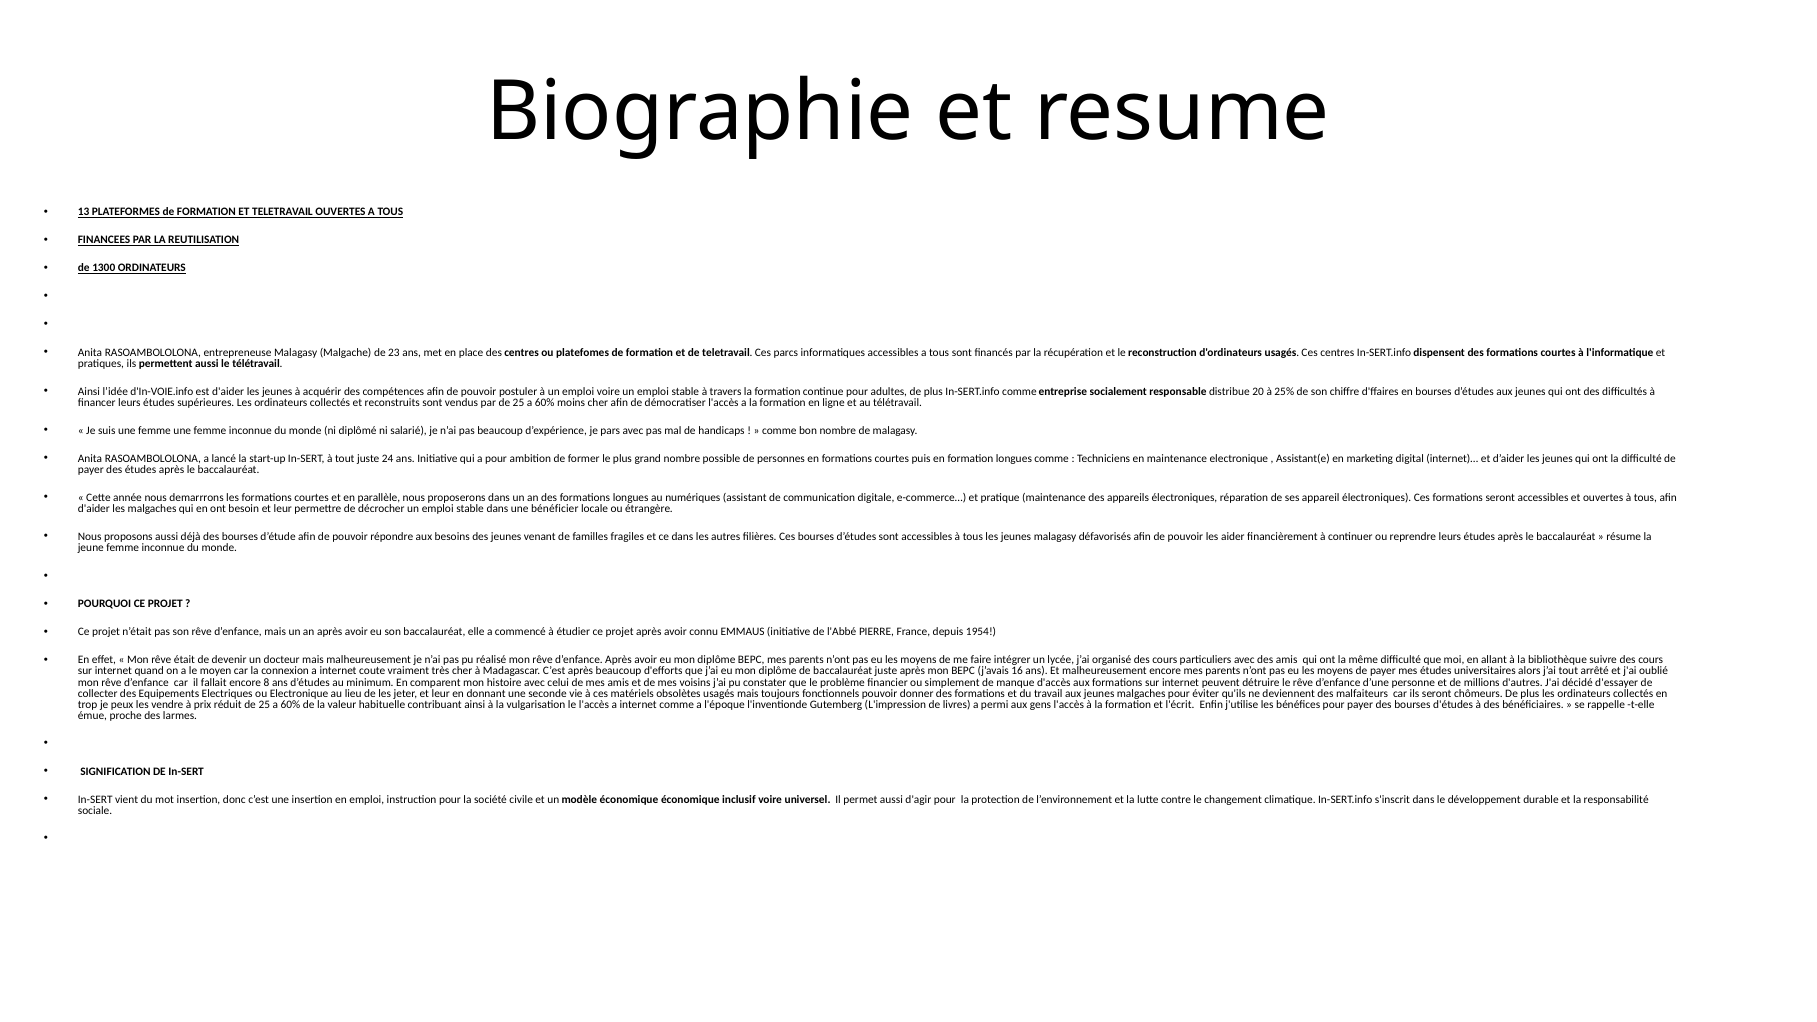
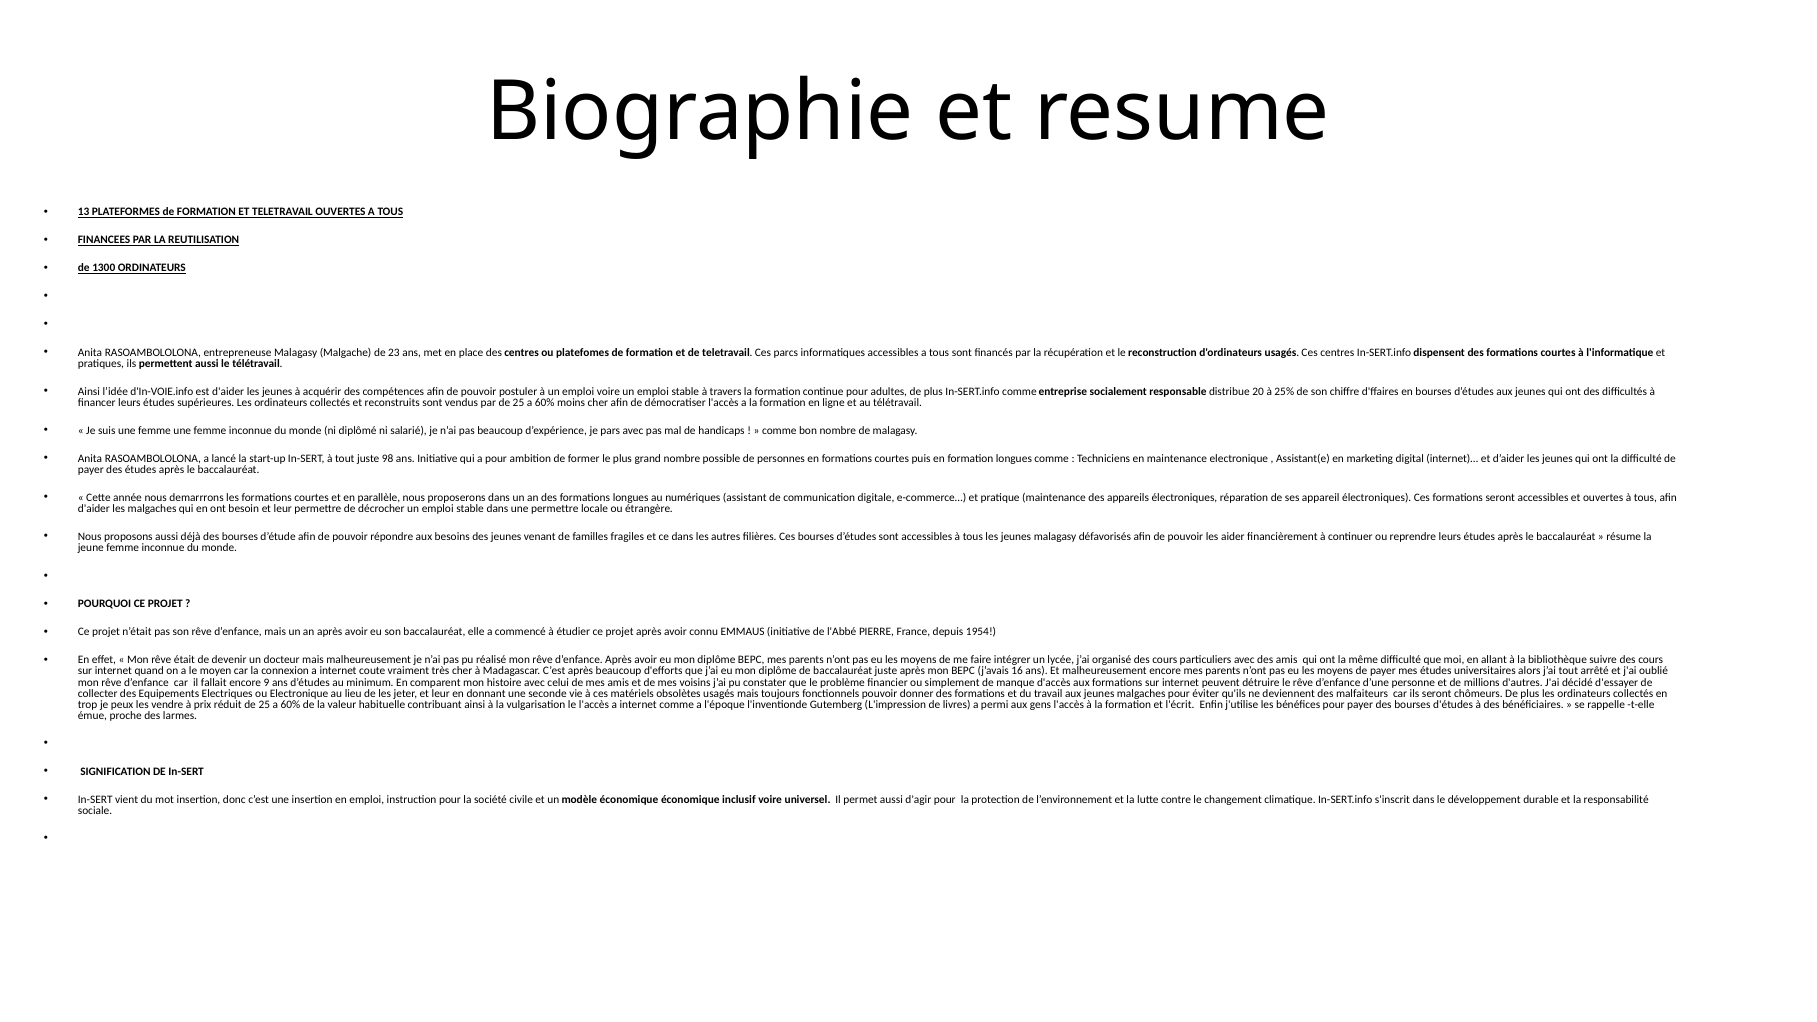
24: 24 -> 98
une bénéficier: bénéficier -> permettre
8: 8 -> 9
